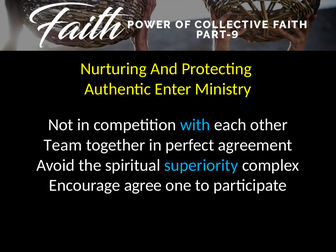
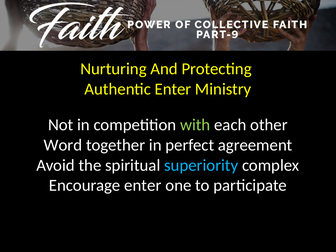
with colour: light blue -> light green
Team: Team -> Word
Encourage agree: agree -> enter
